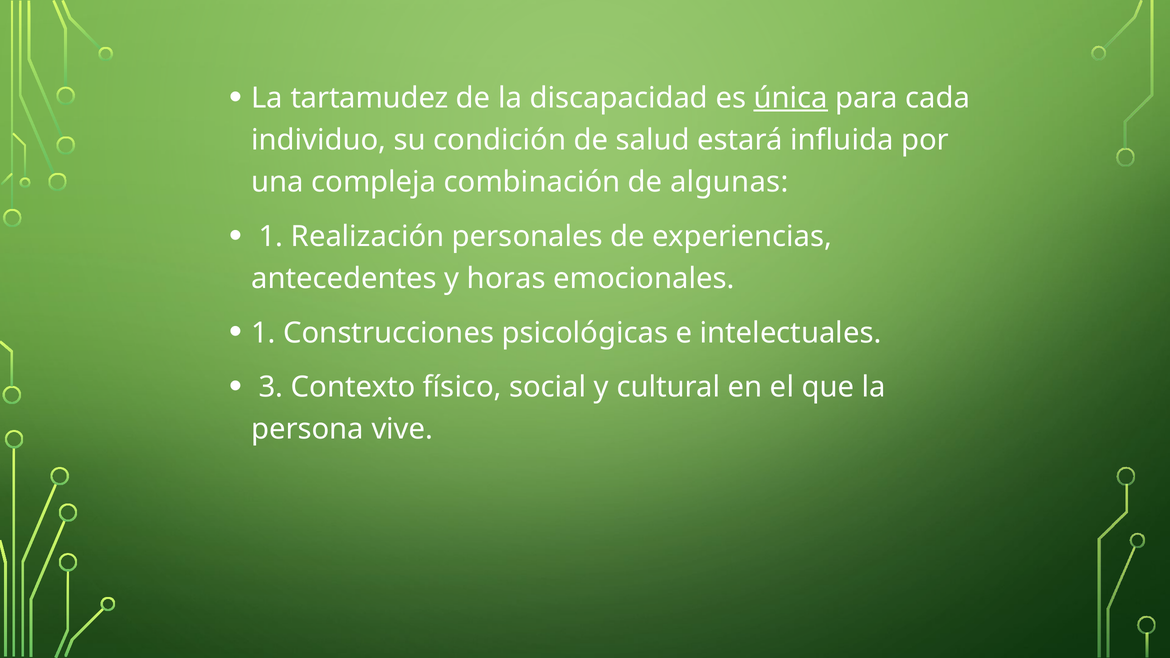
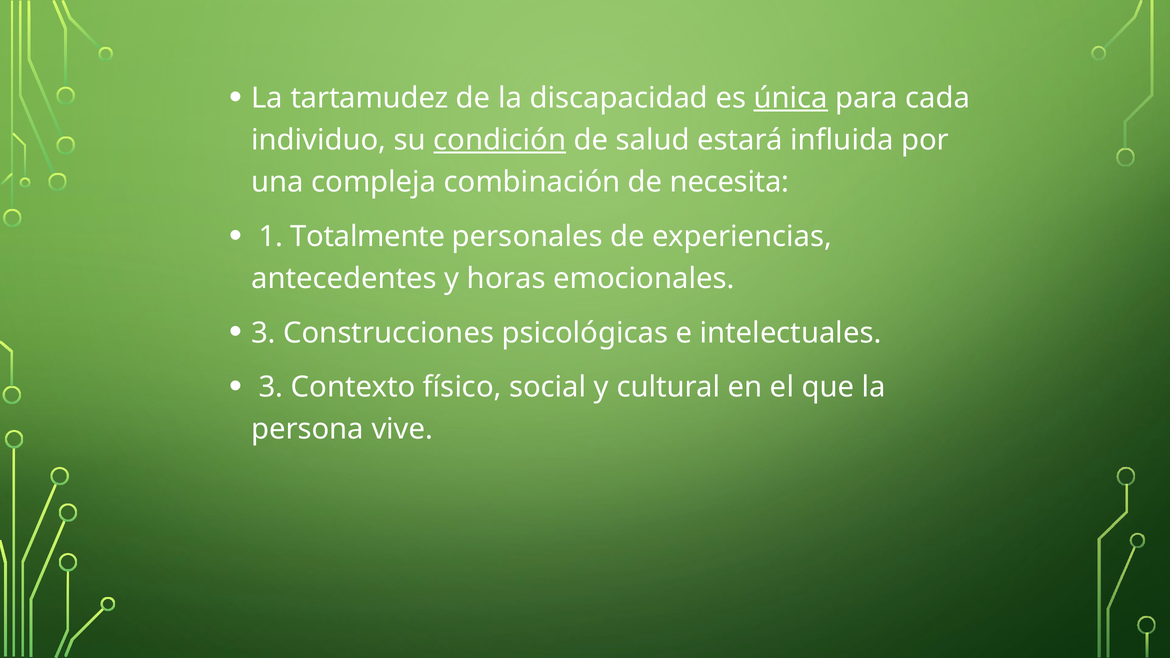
condición underline: none -> present
algunas: algunas -> necesita
Realización: Realización -> Totalmente
1 at (263, 333): 1 -> 3
